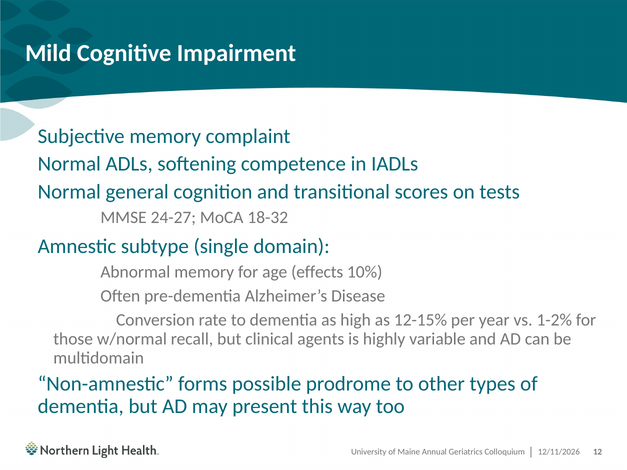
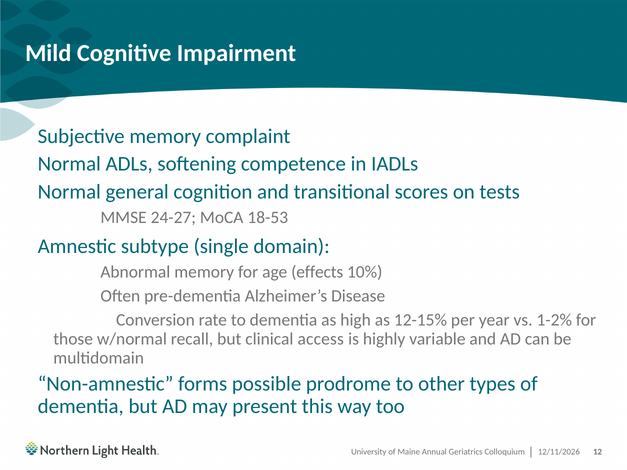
18-32: 18-32 -> 18-53
agents: agents -> access
